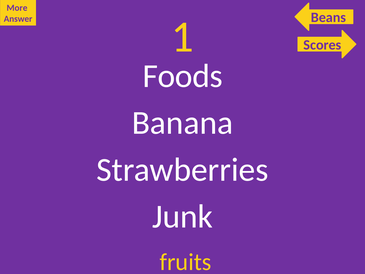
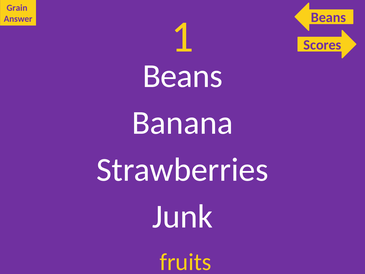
More: More -> Grain
Foods at (183, 76): Foods -> Beans
